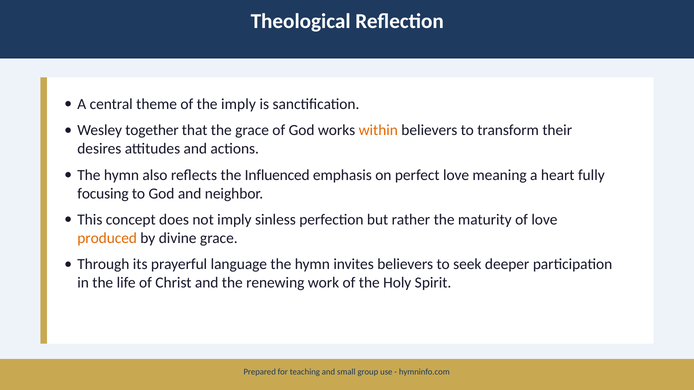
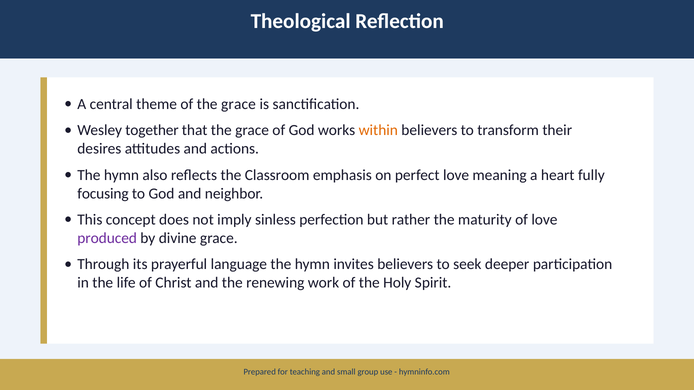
of the imply: imply -> grace
Influenced: Influenced -> Classroom
produced colour: orange -> purple
